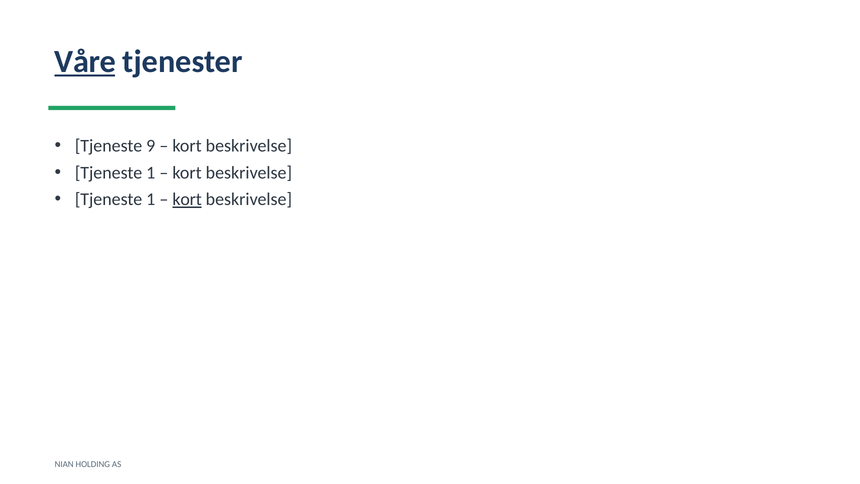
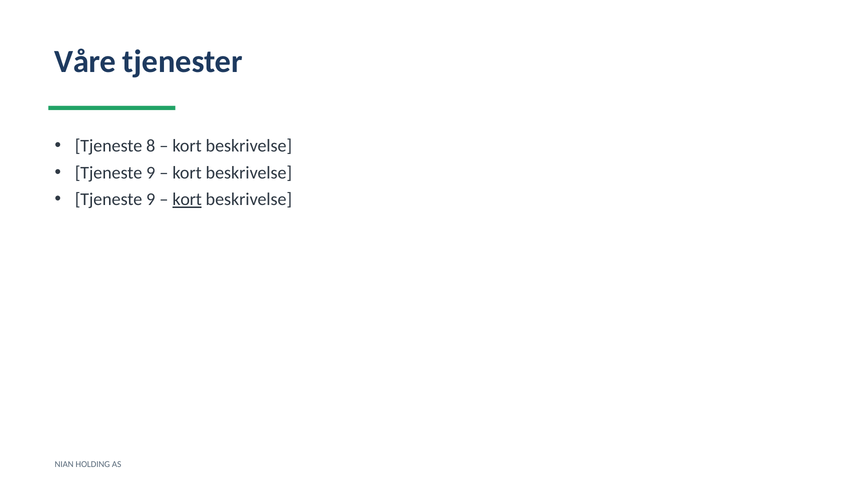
Våre underline: present -> none
9: 9 -> 8
1 at (151, 173): 1 -> 9
1 at (151, 199): 1 -> 9
